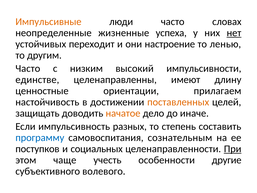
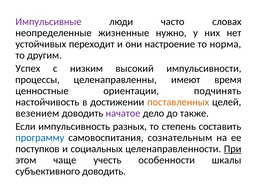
Импульсивные colour: orange -> purple
успеха: успеха -> нужно
нет underline: present -> none
ленью: ленью -> норма
Часто at (28, 68): Часто -> Успех
единстве: единстве -> процессы
длину: длину -> время
прилагаем: прилагаем -> подчинять
защищать: защищать -> везением
начатое colour: orange -> purple
иначе: иначе -> также
другие: другие -> шкалы
субъективного волевого: волевого -> доводить
